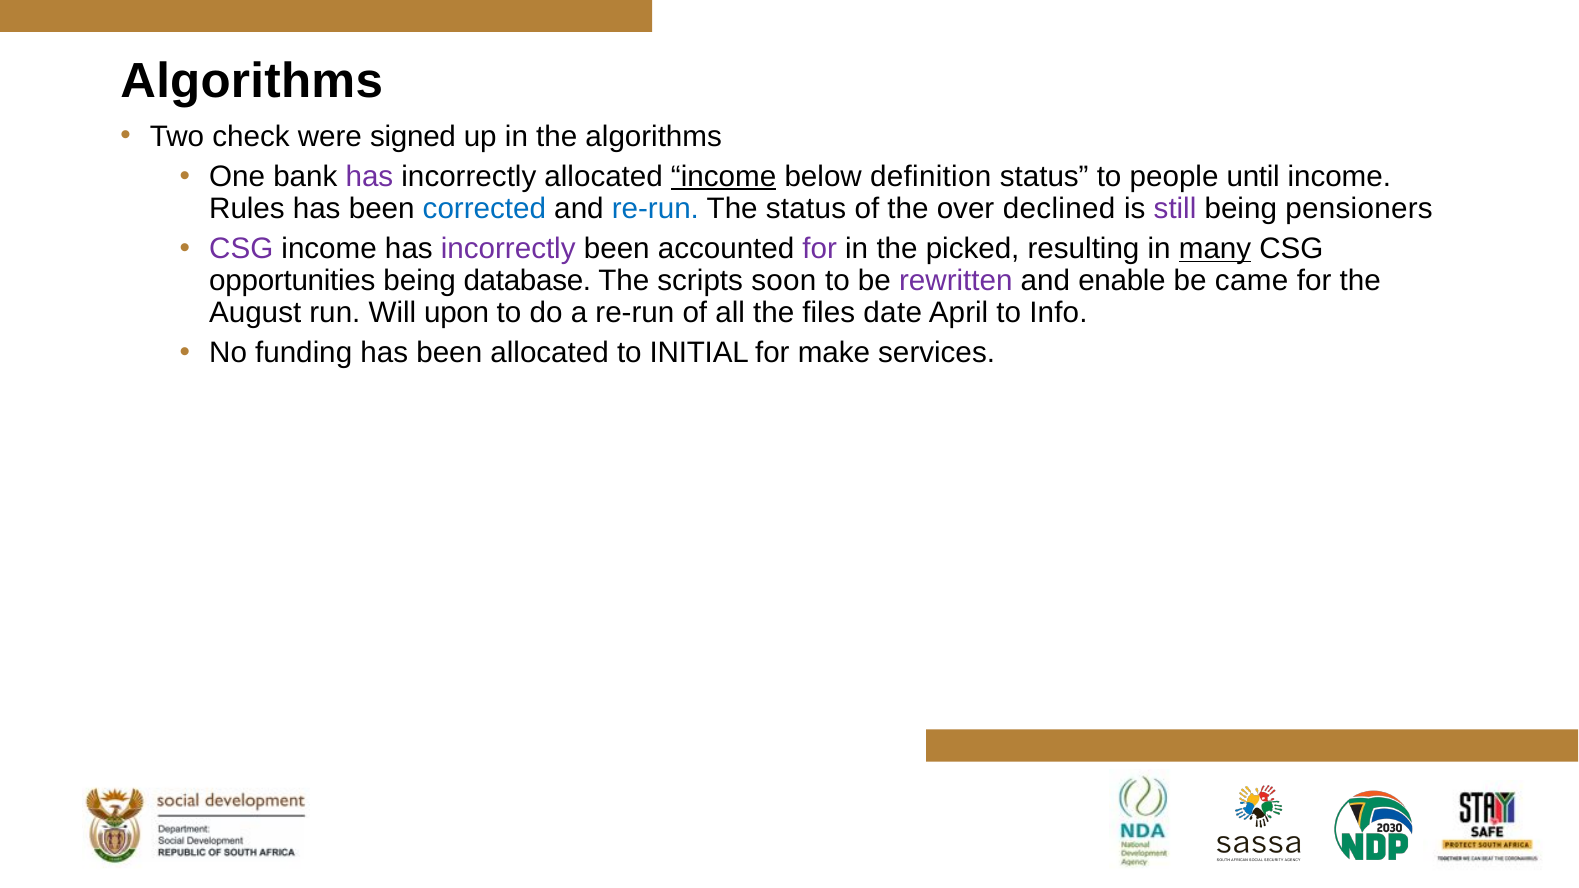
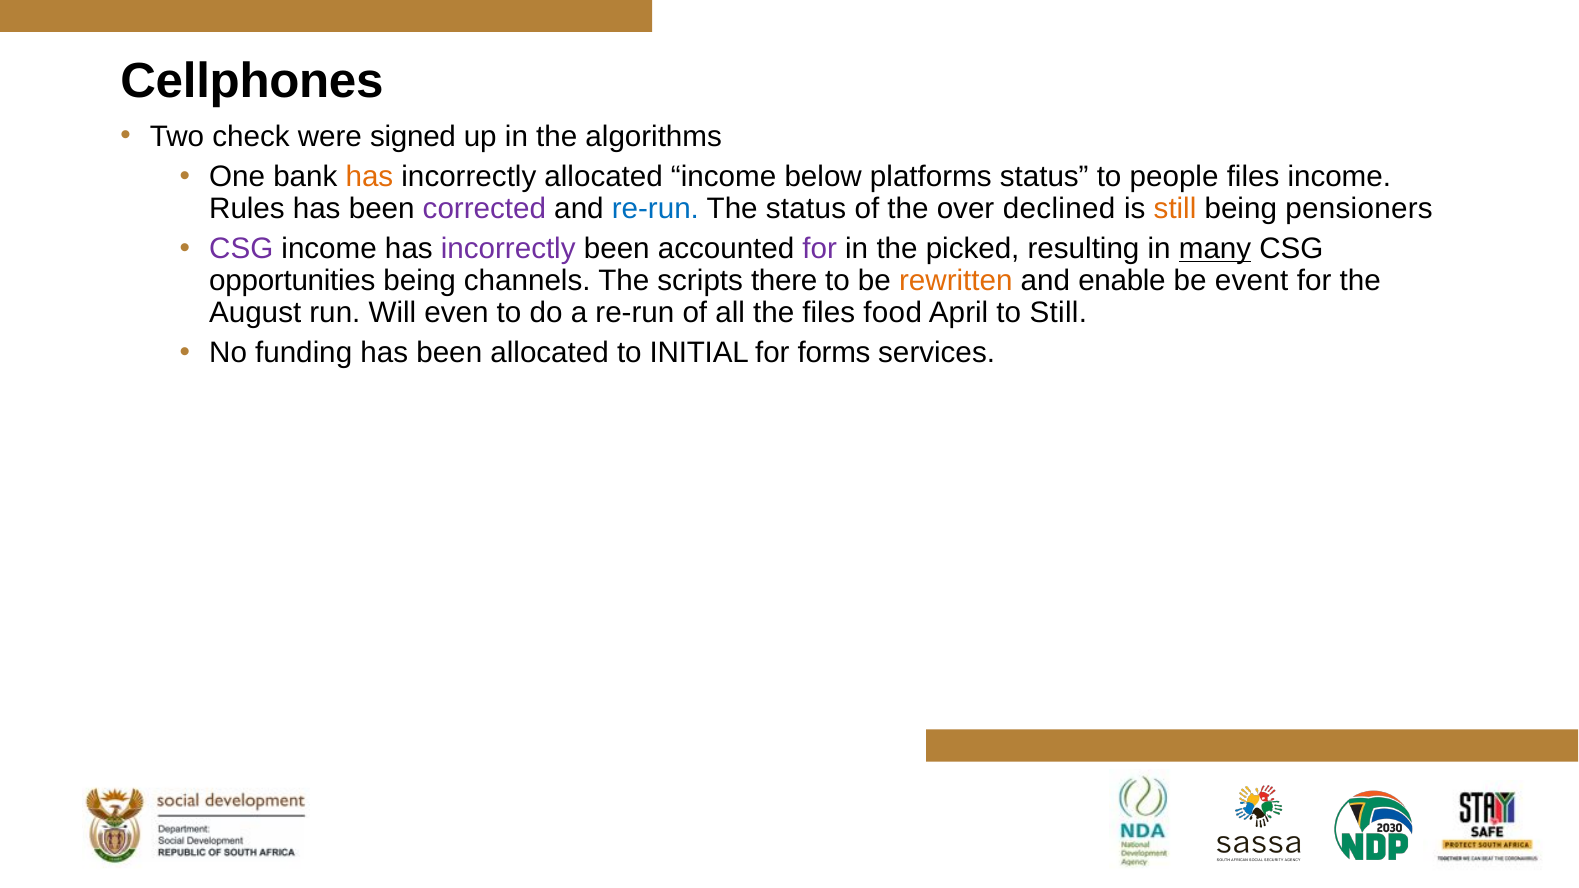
Algorithms at (252, 81): Algorithms -> Cellphones
has at (369, 177) colour: purple -> orange
income at (724, 177) underline: present -> none
definition: definition -> platforms
people until: until -> files
corrected colour: blue -> purple
still at (1175, 209) colour: purple -> orange
database: database -> channels
soon: soon -> there
rewritten colour: purple -> orange
came: came -> event
upon: upon -> even
date: date -> food
to Info: Info -> Still
make: make -> forms
